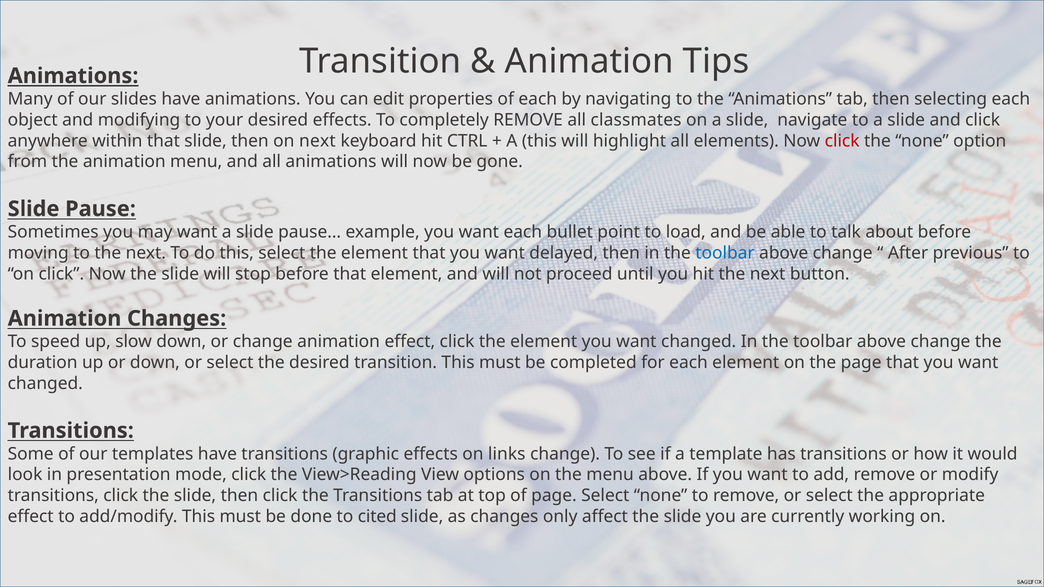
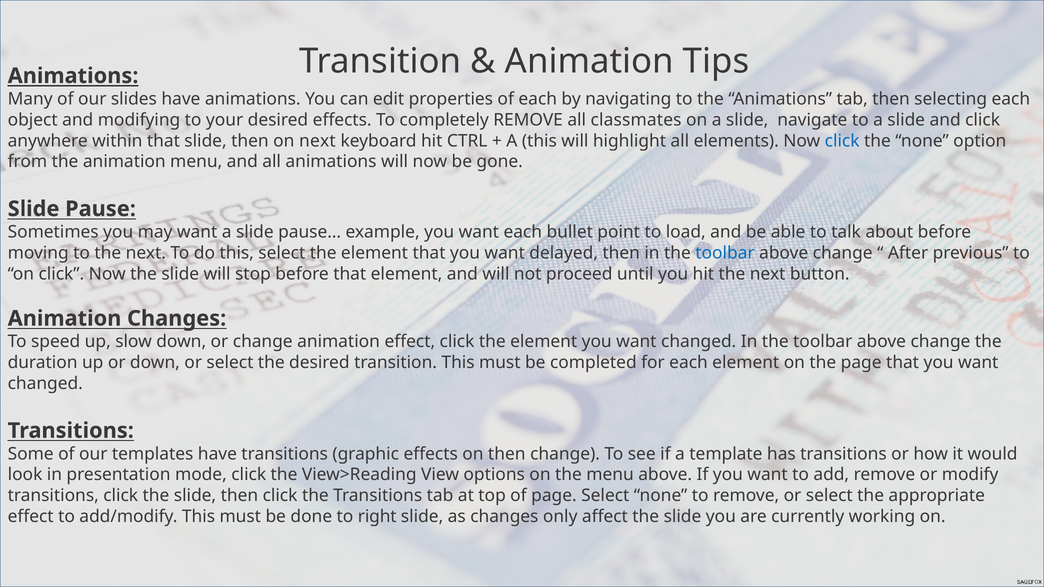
click at (842, 141) colour: red -> blue
on links: links -> then
cited: cited -> right
